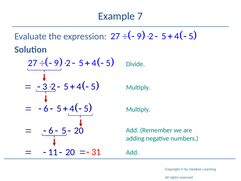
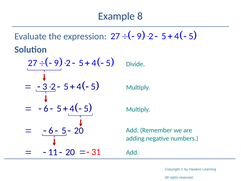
7: 7 -> 8
